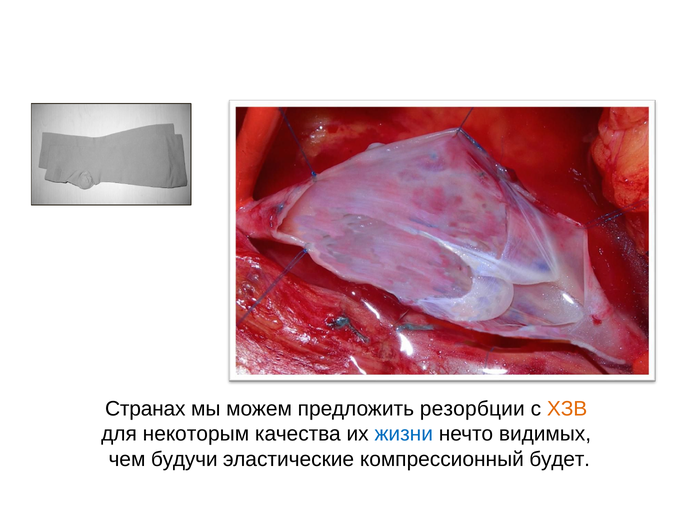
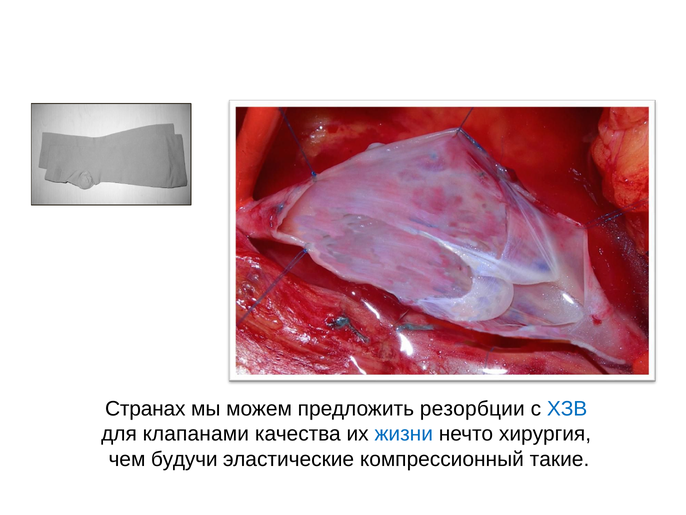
ХЗВ colour: orange -> blue
некоторым: некоторым -> клапанами
видимых: видимых -> хирургия
будет: будет -> такие
